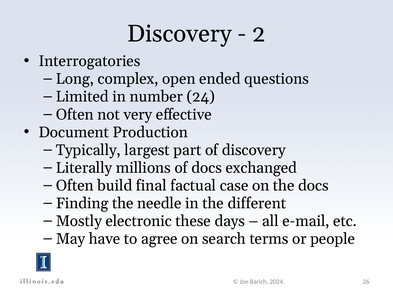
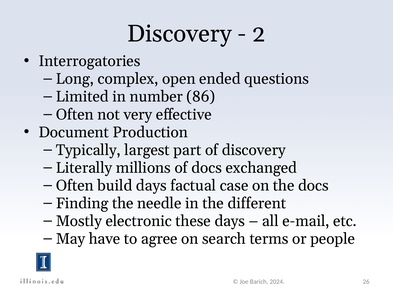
24: 24 -> 86
build final: final -> days
